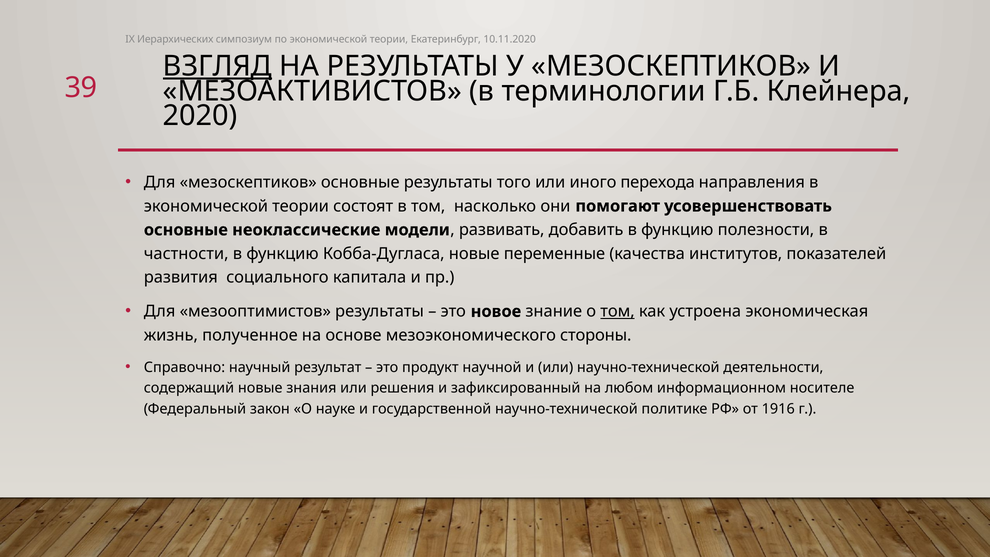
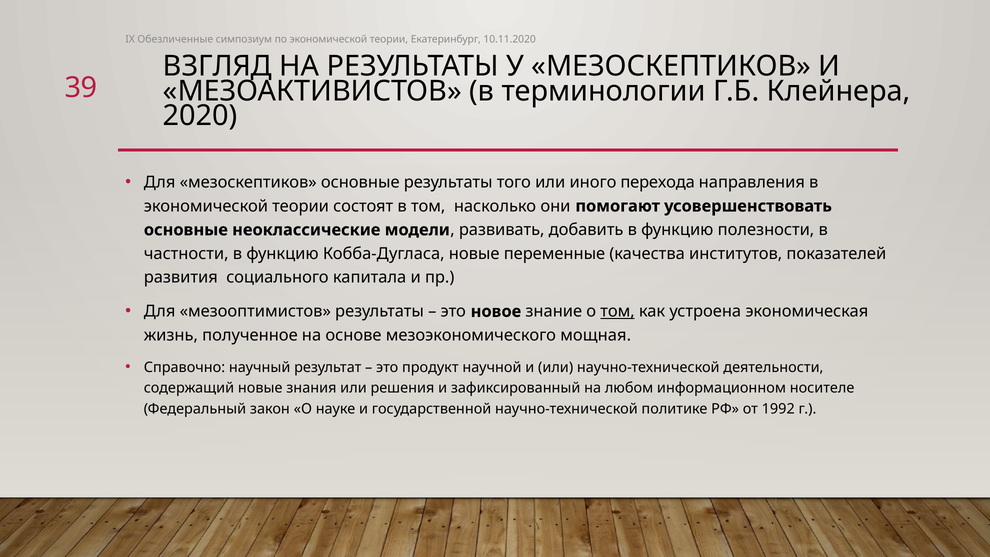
Иерархических: Иерархических -> Обезличенные
ВЗГЛЯД underline: present -> none
стороны: стороны -> мощная
1916: 1916 -> 1992
